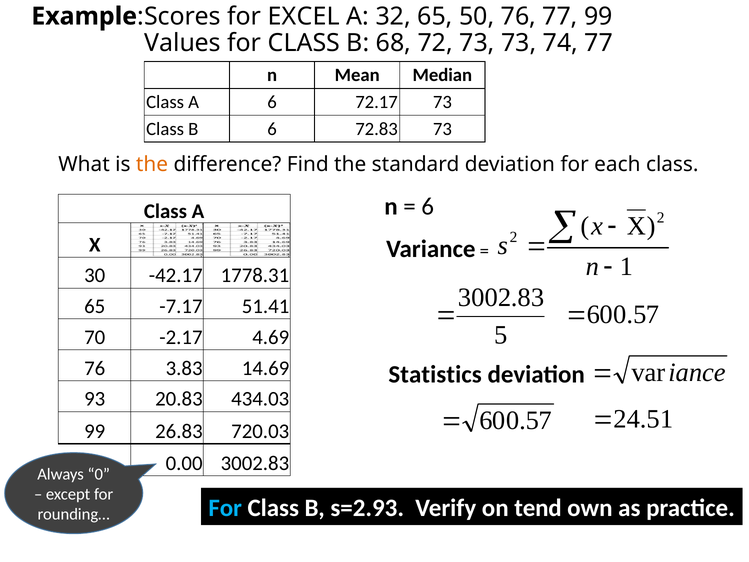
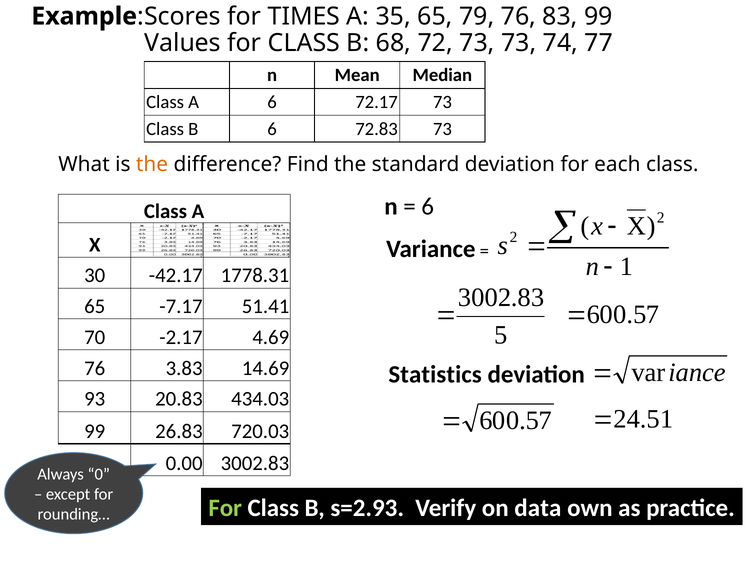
EXCEL: EXCEL -> TIMES
32: 32 -> 35
50: 50 -> 79
76 77: 77 -> 83
For at (225, 508) colour: light blue -> light green
tend: tend -> data
